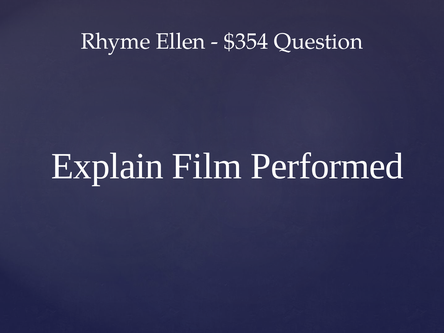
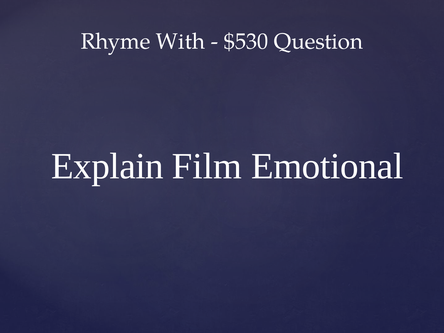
Ellen: Ellen -> With
$354: $354 -> $530
Performed: Performed -> Emotional
